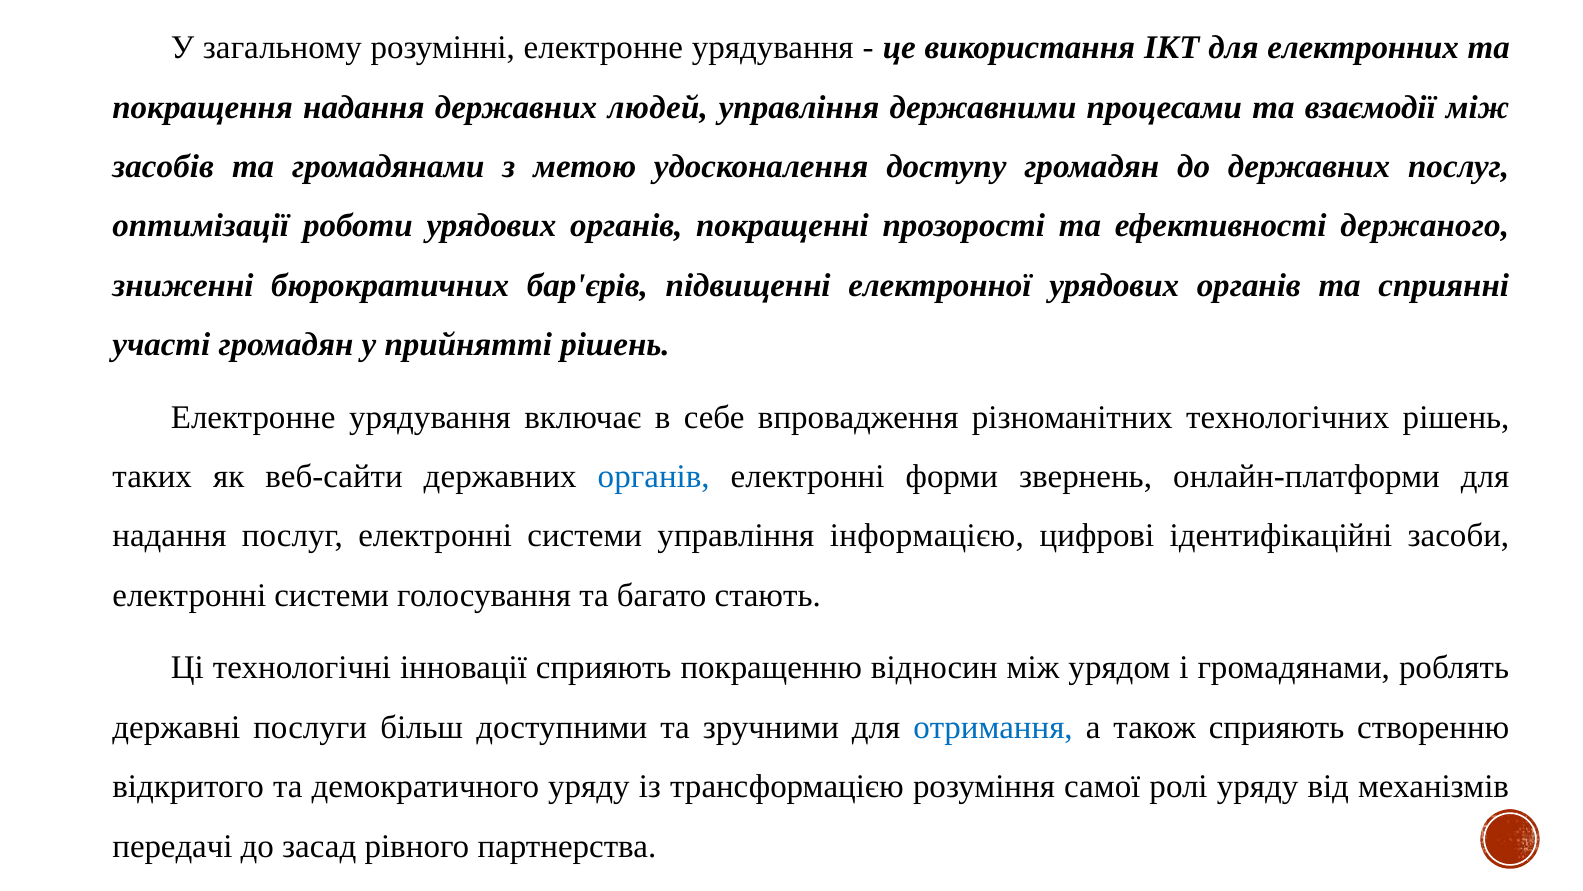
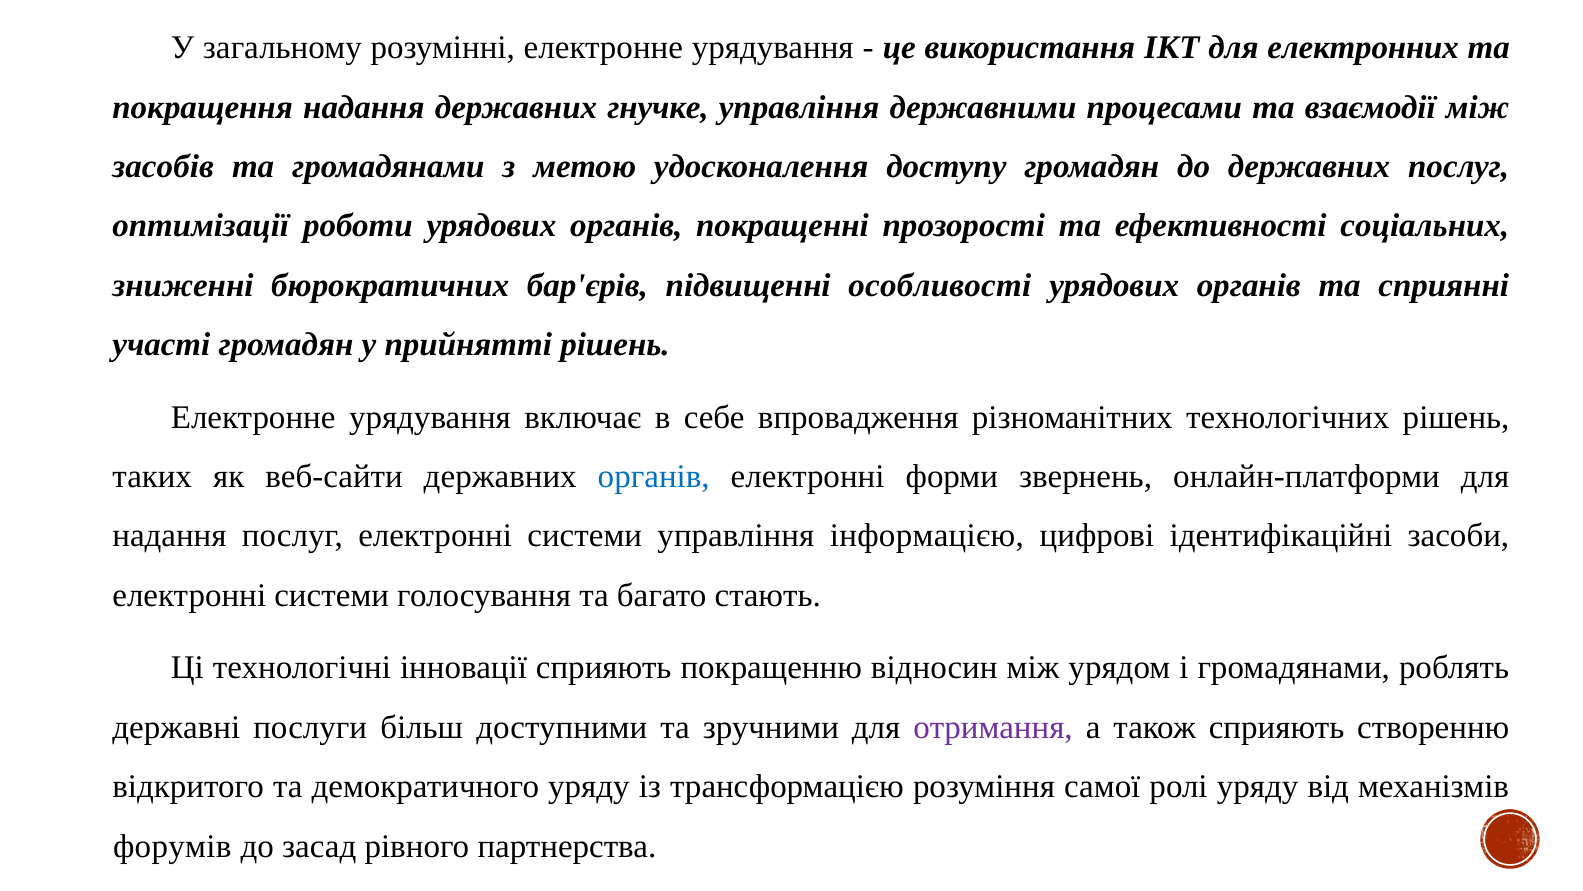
людей: людей -> гнучке
держаного: держаного -> соціальних
електронної: електронної -> особливості
отримання colour: blue -> purple
передачі: передачі -> форумів
